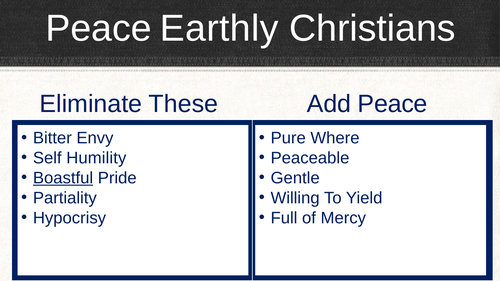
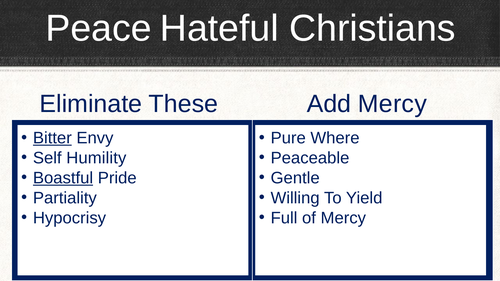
Earthly: Earthly -> Hateful
Add Peace: Peace -> Mercy
Bitter underline: none -> present
